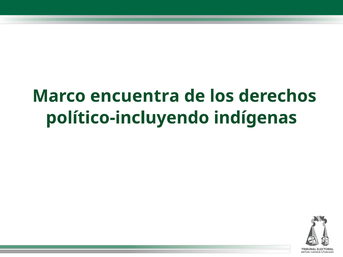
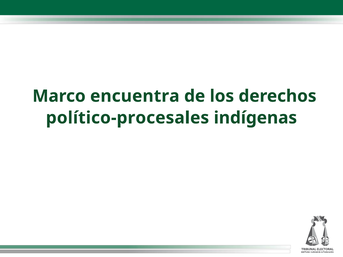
político-incluyendo: político-incluyendo -> político-procesales
